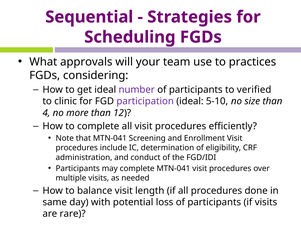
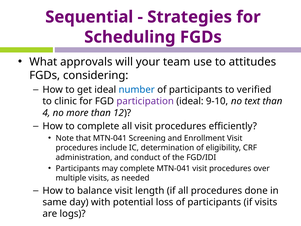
practices: practices -> attitudes
number colour: purple -> blue
5-10: 5-10 -> 9-10
size: size -> text
rare: rare -> logs
